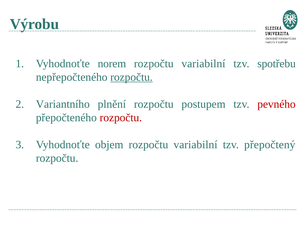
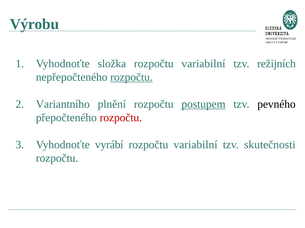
norem: norem -> složka
spotřebu: spotřebu -> režijních
postupem underline: none -> present
pevného colour: red -> black
objem: objem -> vyrábí
přepočtený: přepočtený -> skutečnosti
